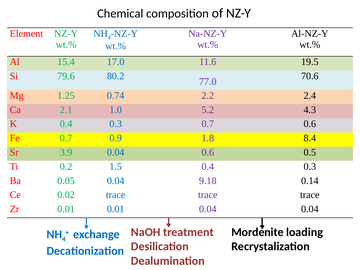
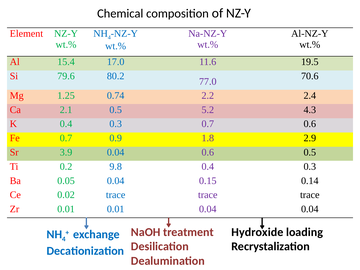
2.1 1.0: 1.0 -> 0.5
8.4: 8.4 -> 2.9
1.5: 1.5 -> 9.8
9.18: 9.18 -> 0.15
Mordenite: Mordenite -> Hydroxide
